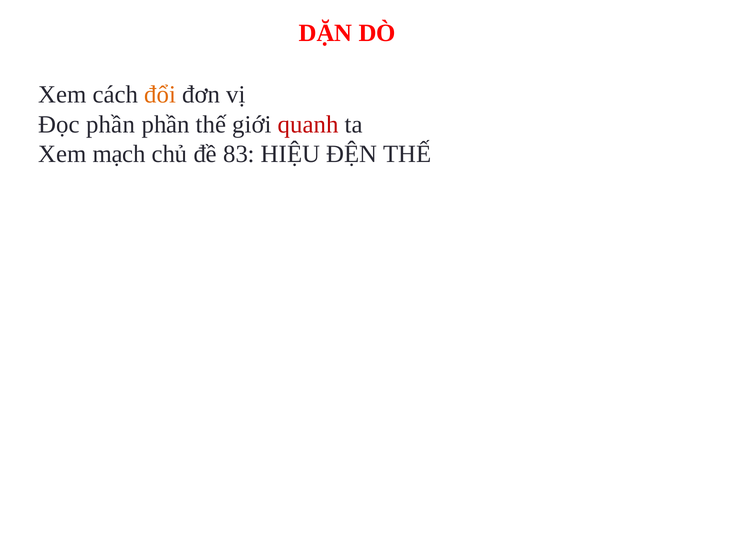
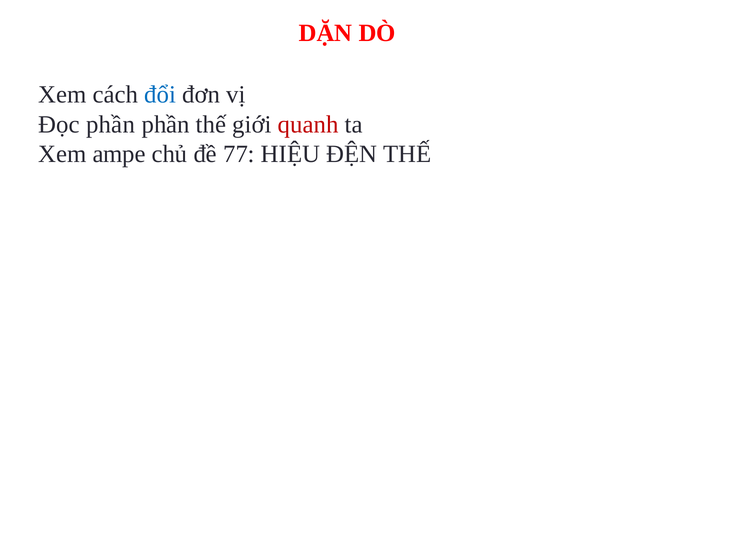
đổi colour: orange -> blue
mạch: mạch -> ampe
83: 83 -> 77
